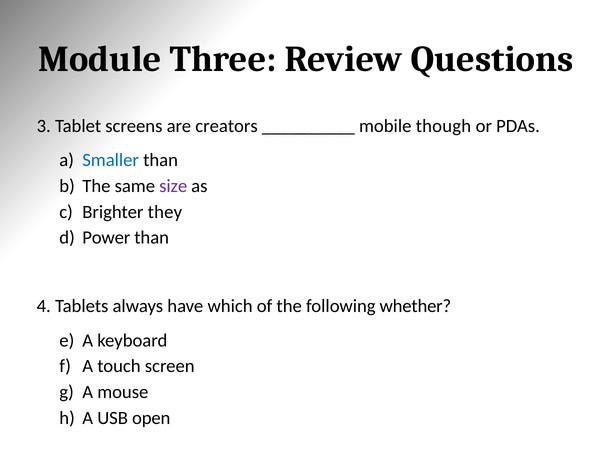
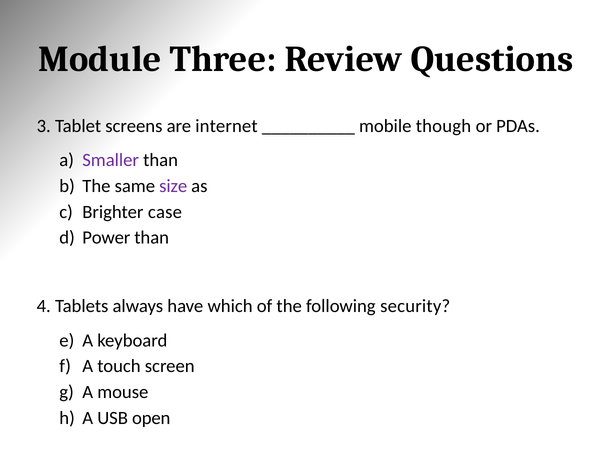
creators: creators -> internet
Smaller colour: blue -> purple
they: they -> case
whether: whether -> security
